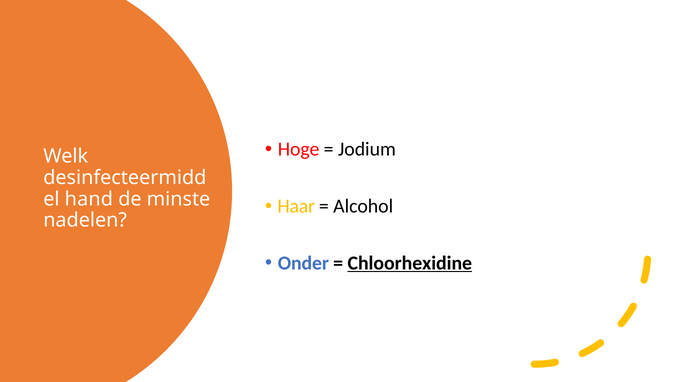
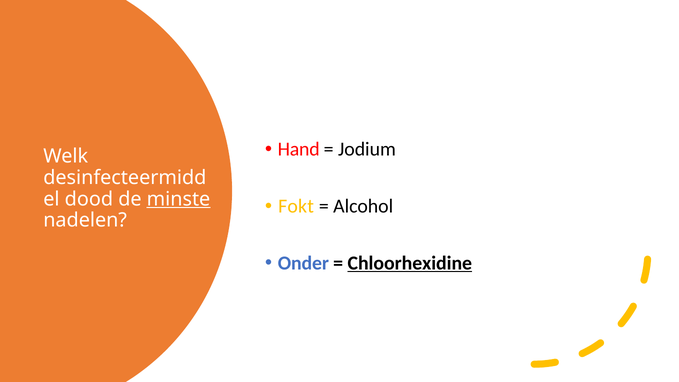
Hoge: Hoge -> Hand
hand: hand -> dood
minste underline: none -> present
Haar: Haar -> Fokt
